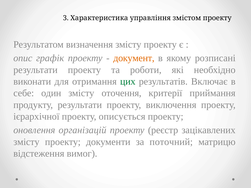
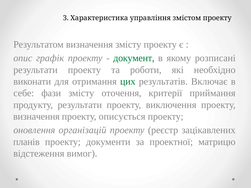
документ colour: orange -> green
один: один -> фази
ієрархічної at (36, 117): ієрархічної -> визначення
змісту at (26, 142): змісту -> планів
поточний: поточний -> проектної
